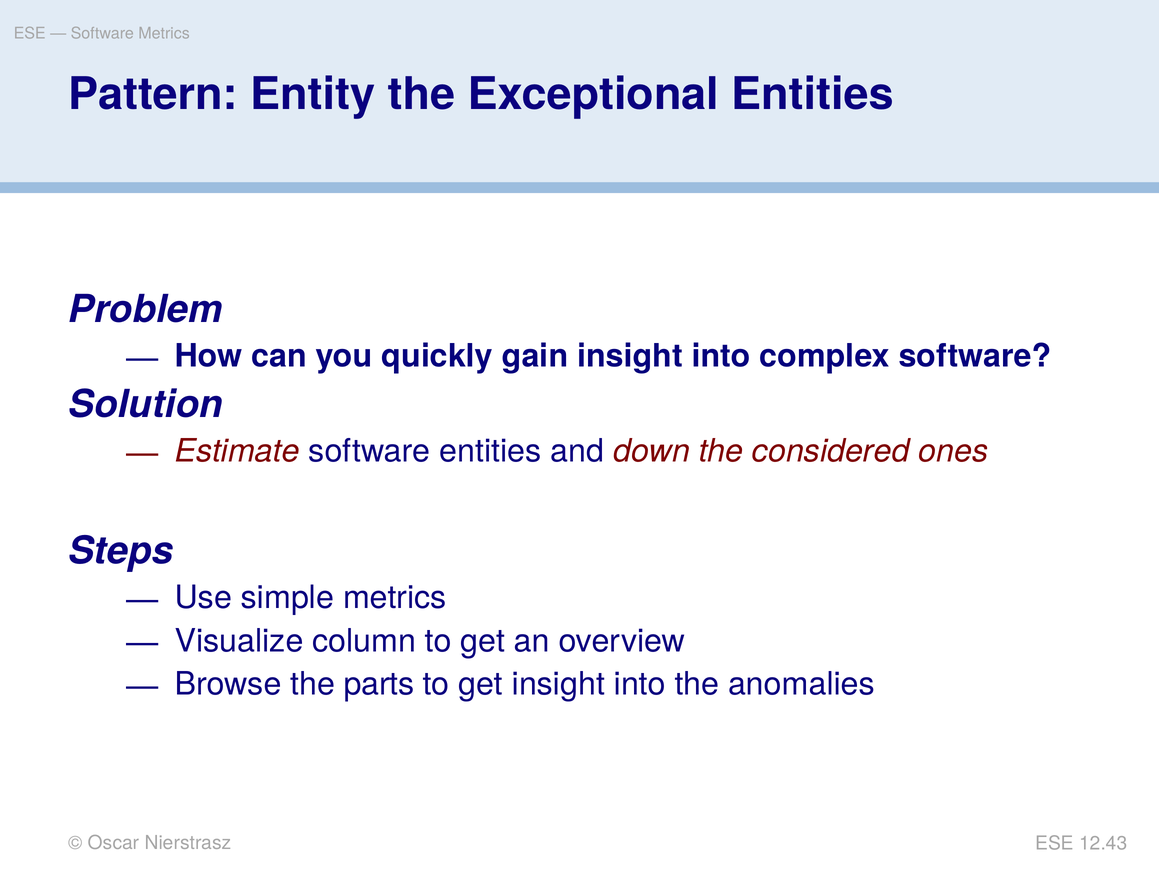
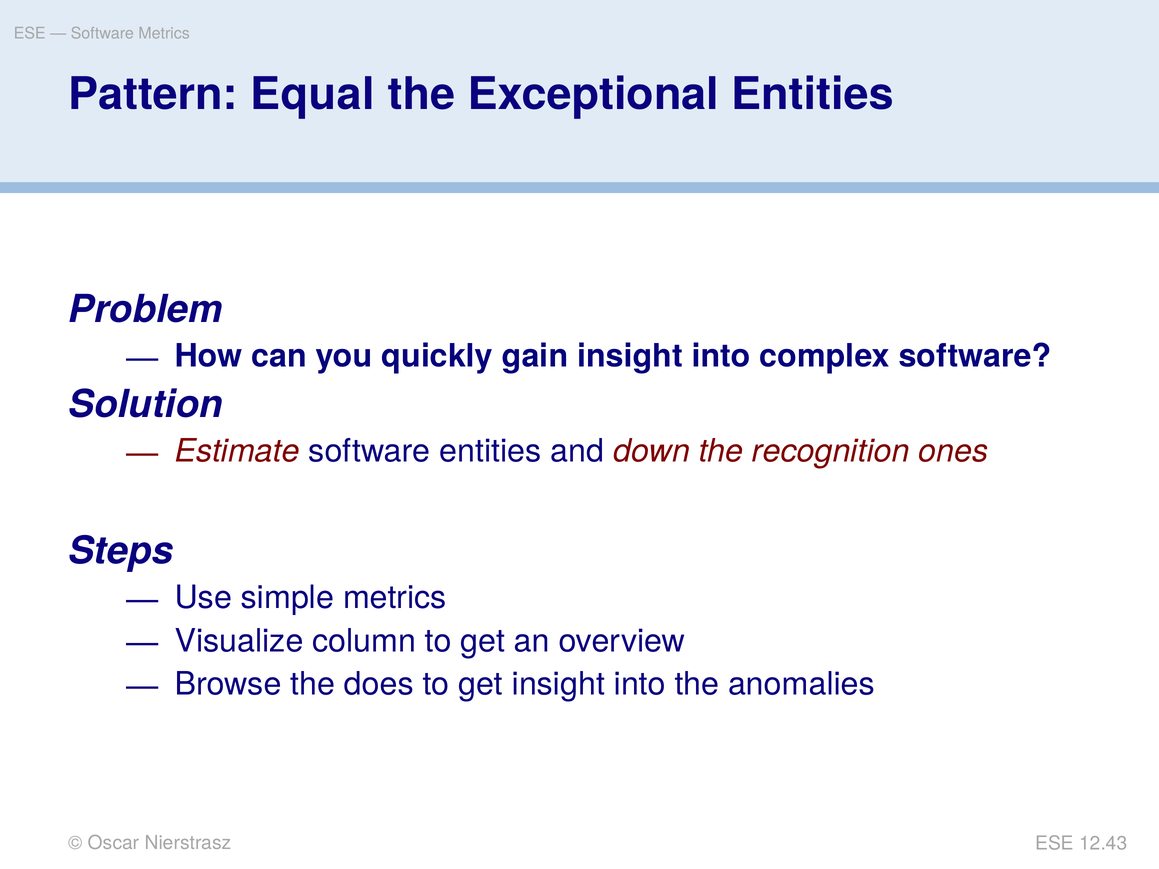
Entity: Entity -> Equal
considered: considered -> recognition
parts: parts -> does
